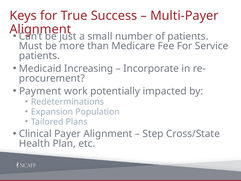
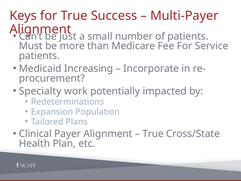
Payment: Payment -> Specialty
Step at (153, 134): Step -> True
